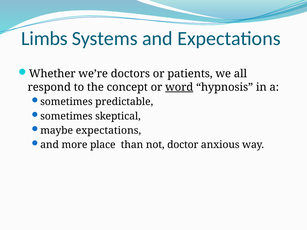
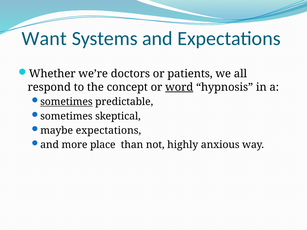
Limbs: Limbs -> Want
sometimes at (66, 102) underline: none -> present
doctor: doctor -> highly
